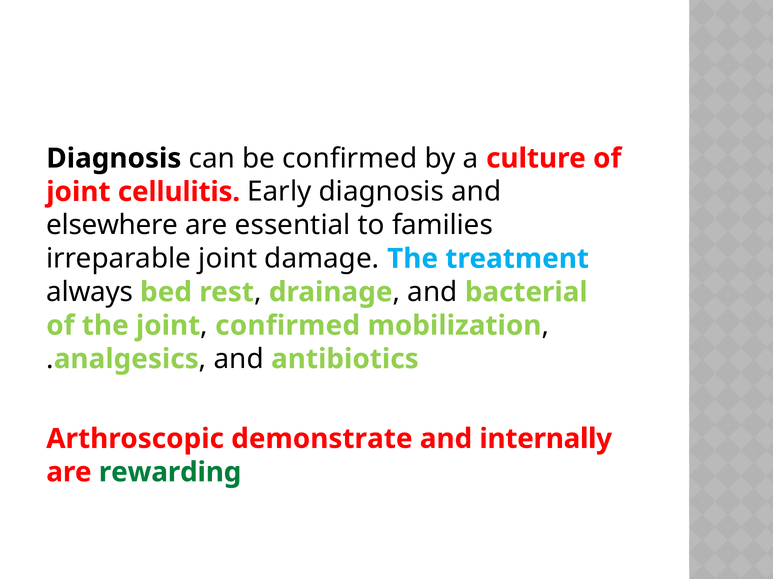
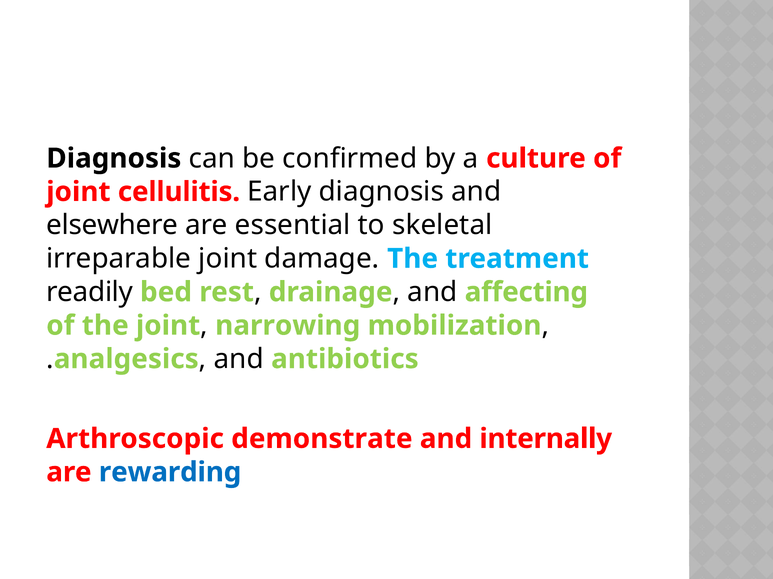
families: families -> skeletal
always: always -> readily
bacterial: bacterial -> affecting
confirmed at (288, 326): confirmed -> narrowing
rewarding colour: green -> blue
